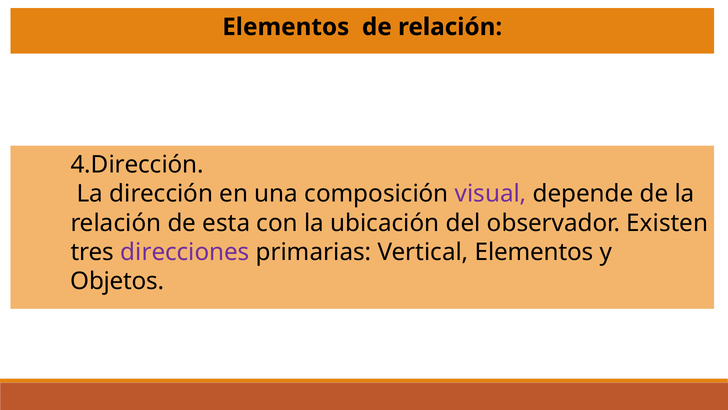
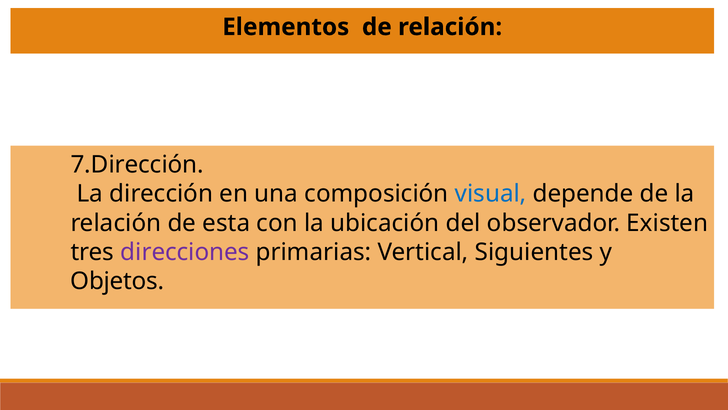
4.Dirección: 4.Dirección -> 7.Dirección
visual colour: purple -> blue
Vertical Elementos: Elementos -> Siguientes
